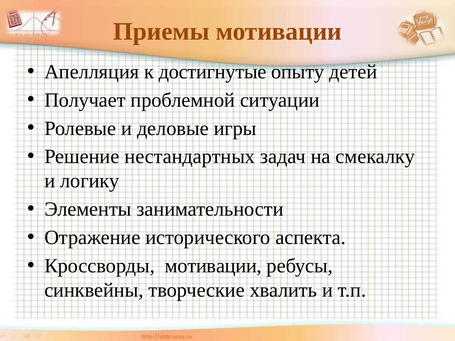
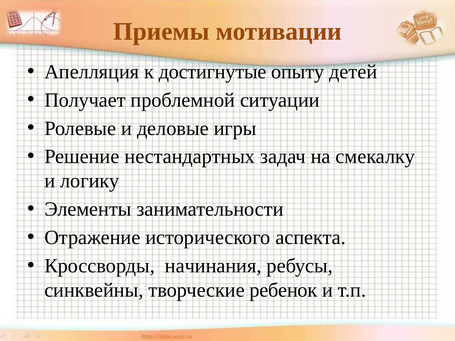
Кроссворды мотивации: мотивации -> начинания
хвалить: хвалить -> ребенок
